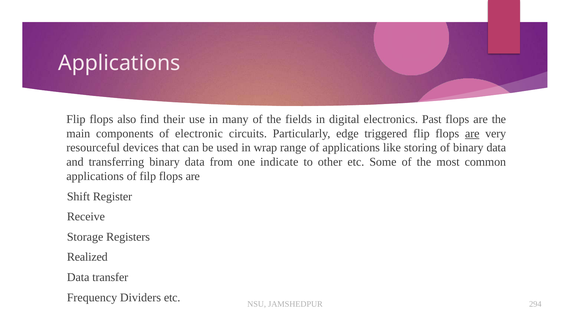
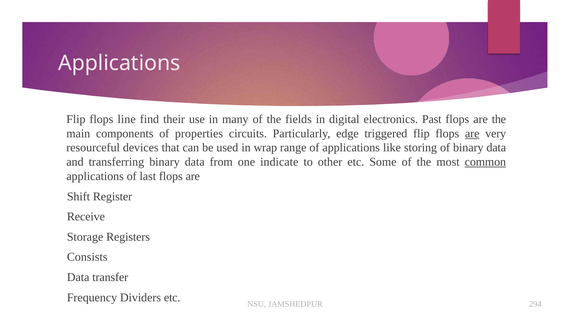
also: also -> line
electronic: electronic -> properties
common underline: none -> present
filp: filp -> last
Realized: Realized -> Consists
